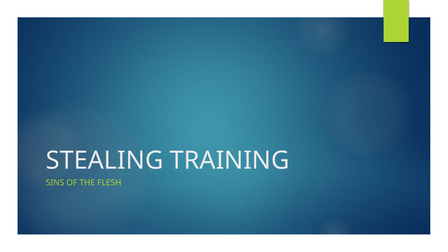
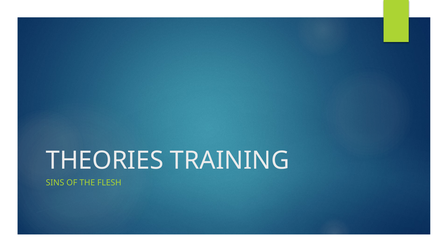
STEALING: STEALING -> THEORIES
